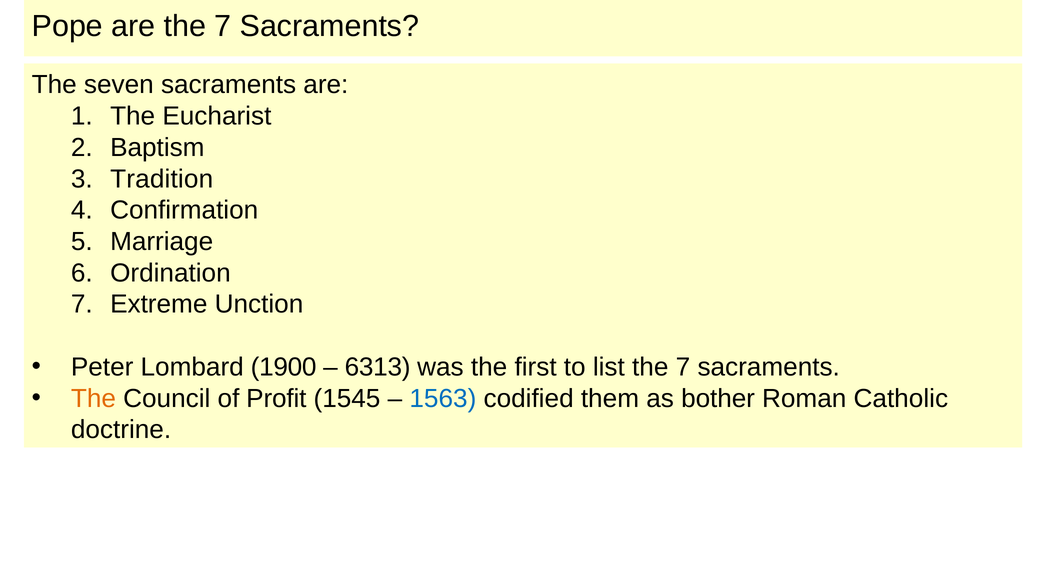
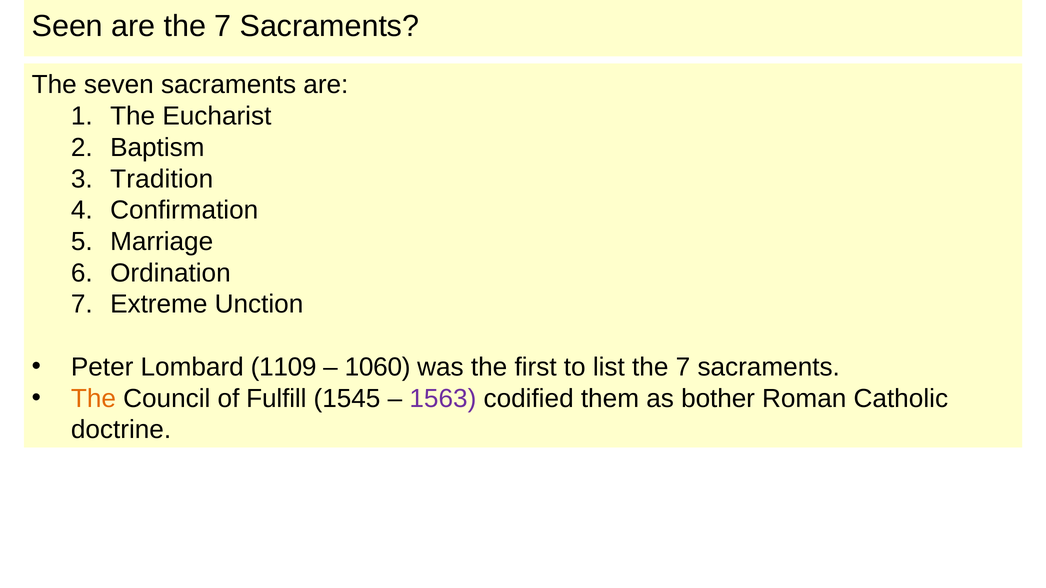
Pope: Pope -> Seen
1900: 1900 -> 1109
6313: 6313 -> 1060
Profit: Profit -> Fulfill
1563 colour: blue -> purple
